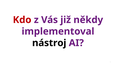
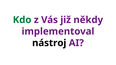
Kdo colour: red -> green
